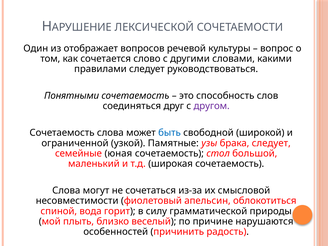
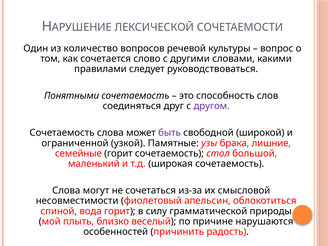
отображает: отображает -> количество
быть colour: blue -> purple
брака следует: следует -> лишние
семейные юная: юная -> горит
